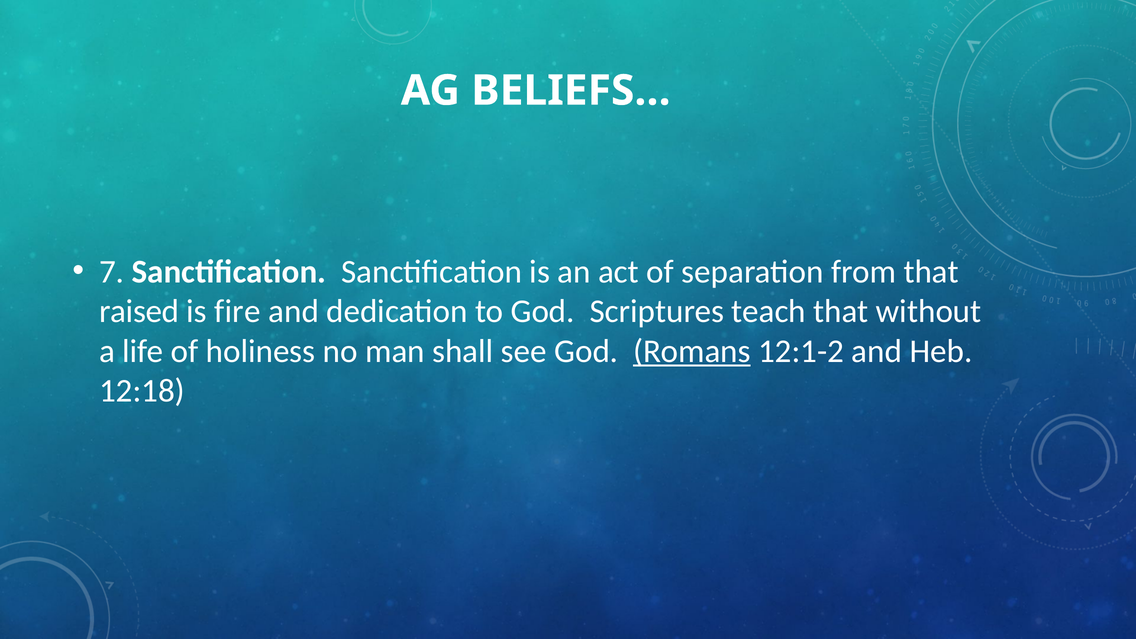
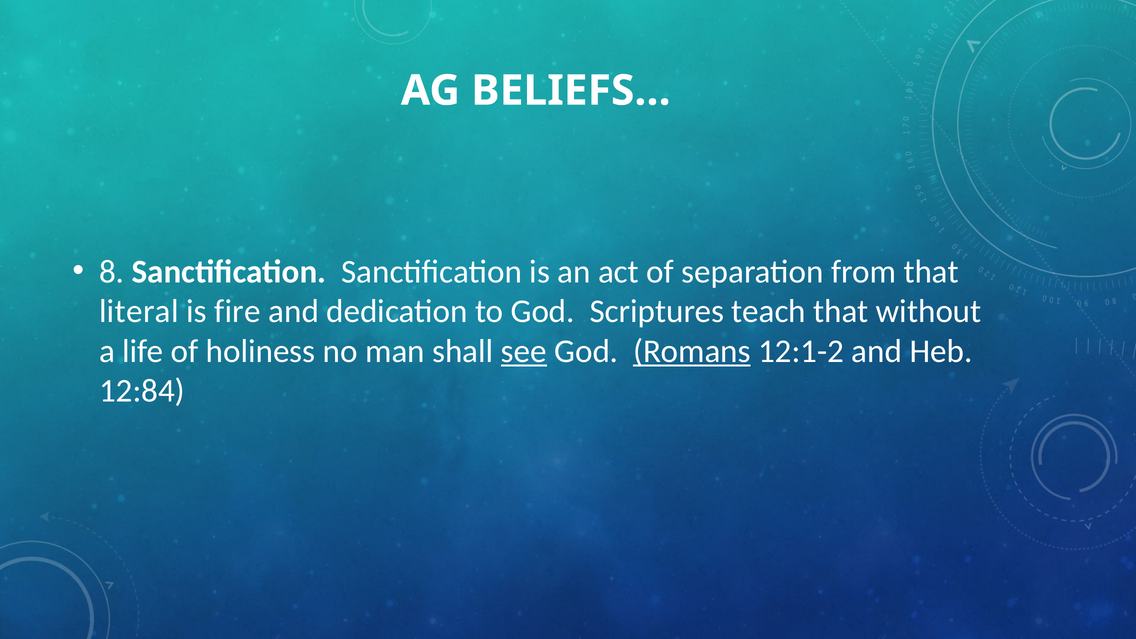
7: 7 -> 8
raised: raised -> literal
see underline: none -> present
12:18: 12:18 -> 12:84
